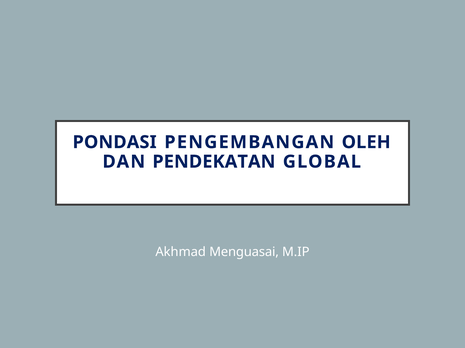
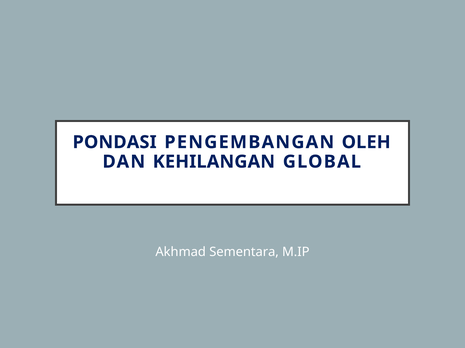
PENDEKATAN: PENDEKATAN -> KEHILANGAN
Menguasai: Menguasai -> Sementara
